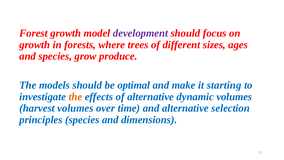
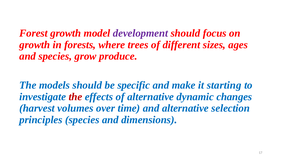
optimal: optimal -> specific
the at (75, 97) colour: orange -> red
dynamic volumes: volumes -> changes
